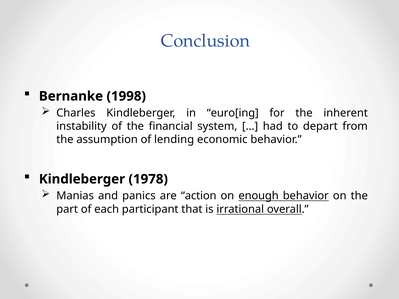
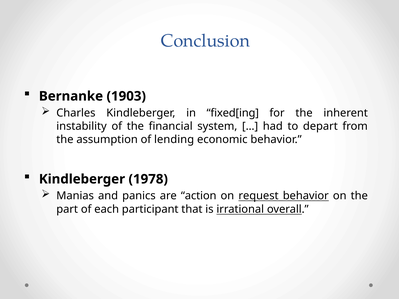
1998: 1998 -> 1903
euro[ing: euro[ing -> fixed[ing
enough: enough -> request
